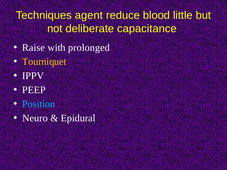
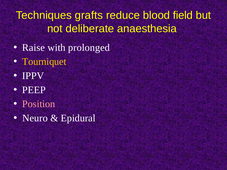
agent: agent -> grafts
little: little -> field
capacitance: capacitance -> anaesthesia
Position colour: light blue -> pink
